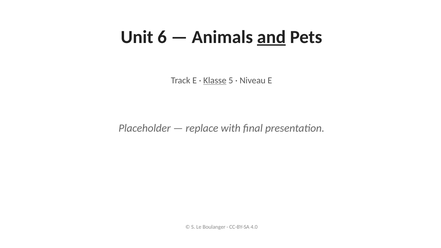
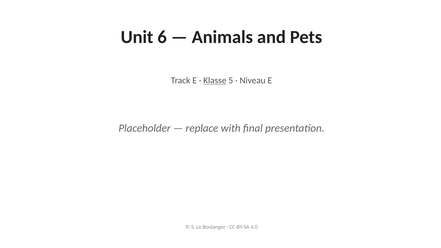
and underline: present -> none
